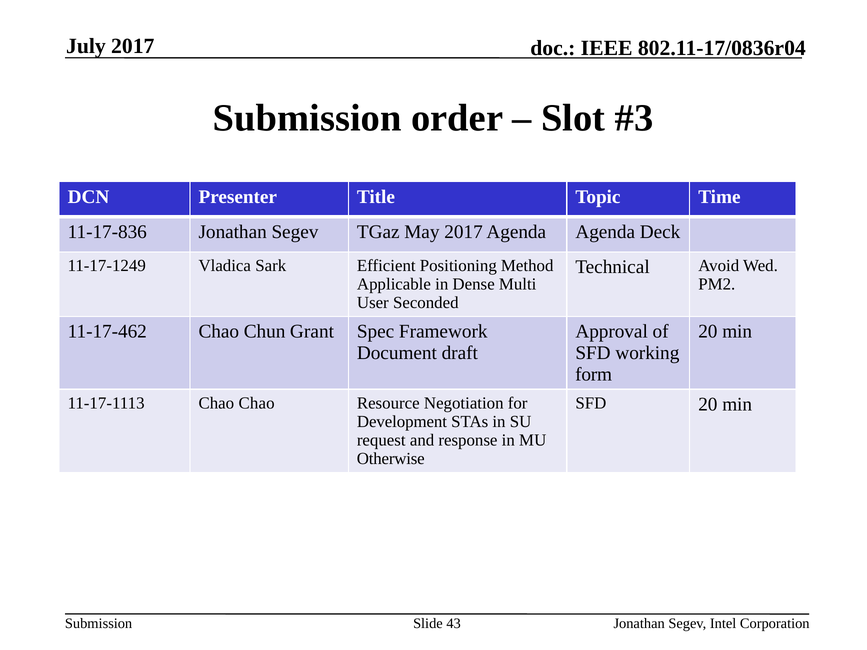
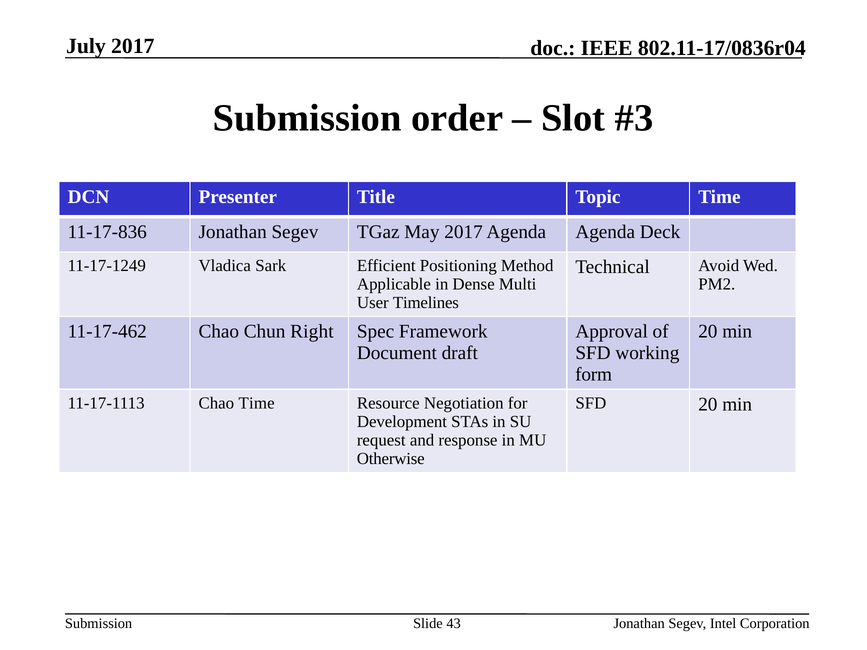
Seconded: Seconded -> Timelines
Grant: Grant -> Right
Chao Chao: Chao -> Time
